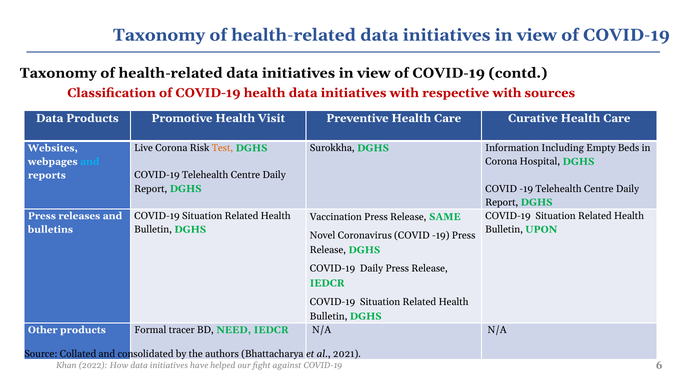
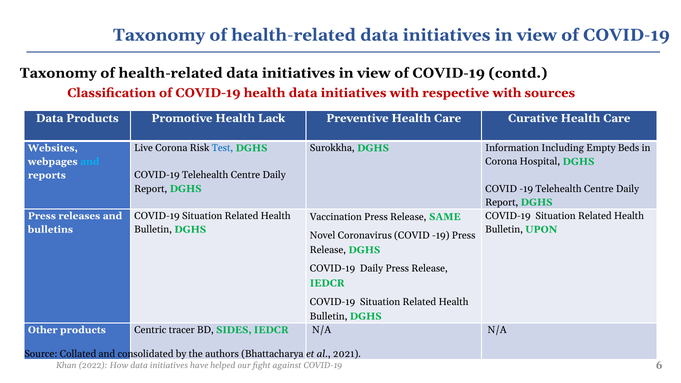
Visit: Visit -> Lack
Test colour: orange -> blue
Formal: Formal -> Centric
NEED: NEED -> SIDES
